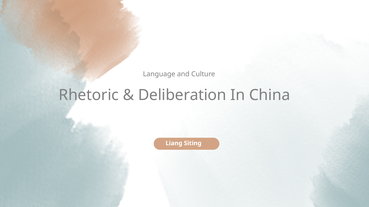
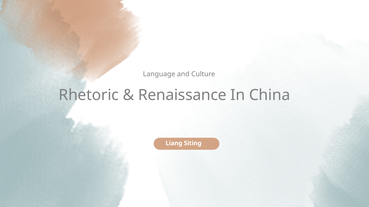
Deliberation: Deliberation -> Renaissance
